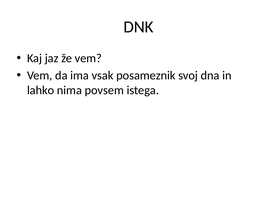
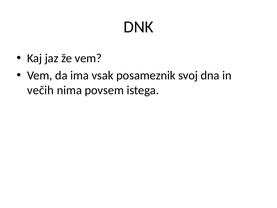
lahko: lahko -> večih
